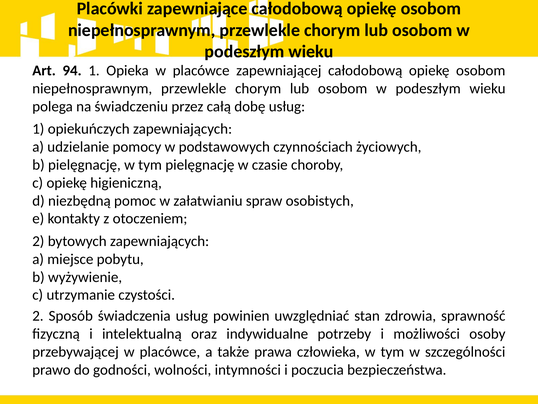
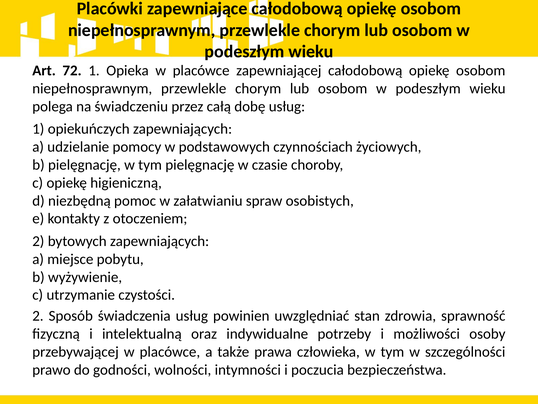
94: 94 -> 72
